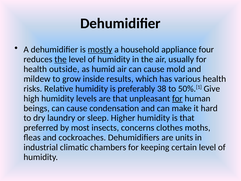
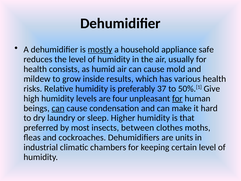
four: four -> safe
the at (61, 59) underline: present -> none
outside: outside -> consists
38: 38 -> 37
are that: that -> four
can at (58, 108) underline: none -> present
concerns: concerns -> between
